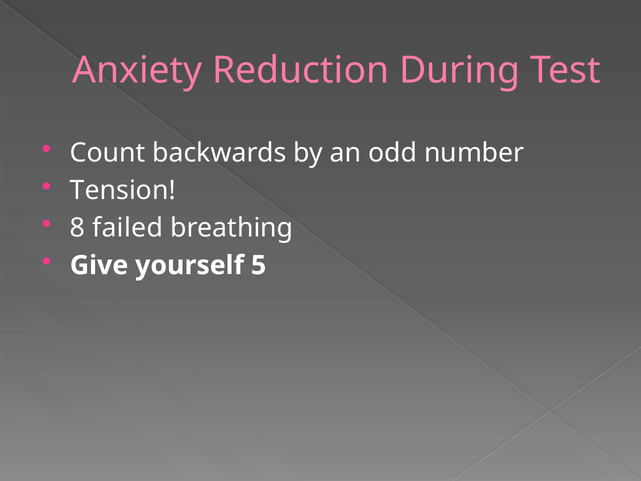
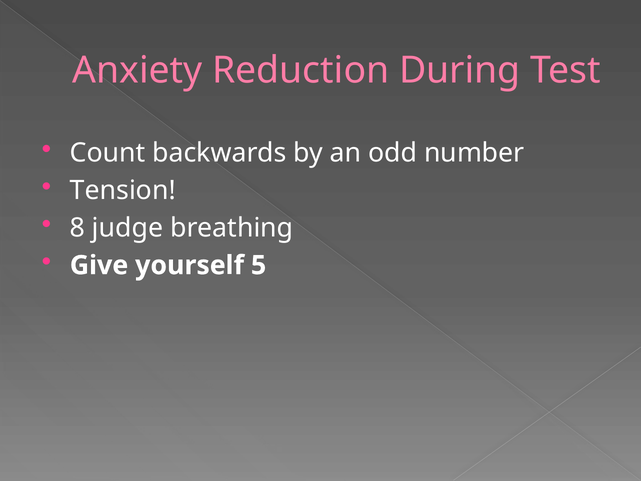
failed: failed -> judge
